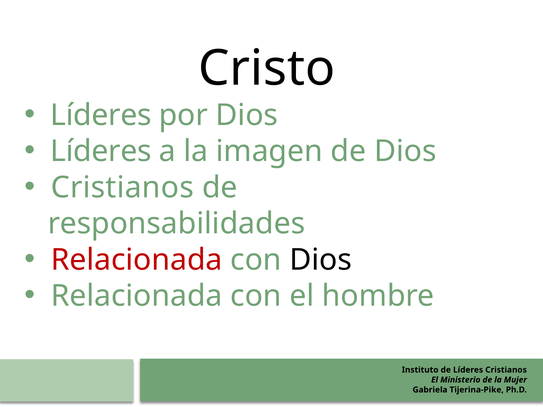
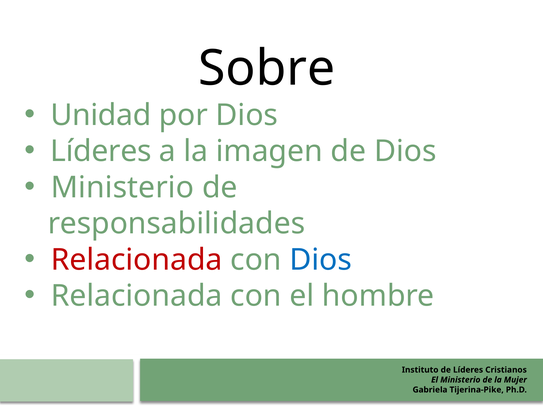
Cristo: Cristo -> Sobre
Líderes at (101, 115): Líderes -> Unidad
Cristianos at (122, 188): Cristianos -> Ministerio
Dios at (321, 260) colour: black -> blue
